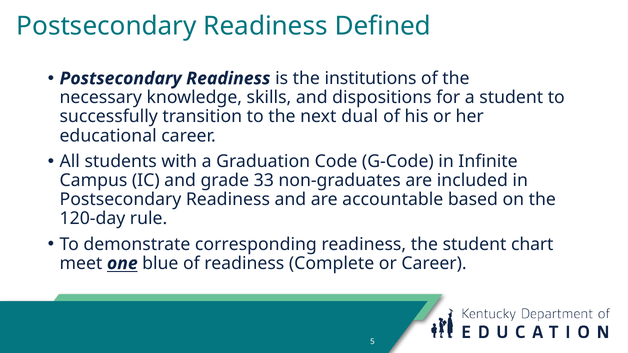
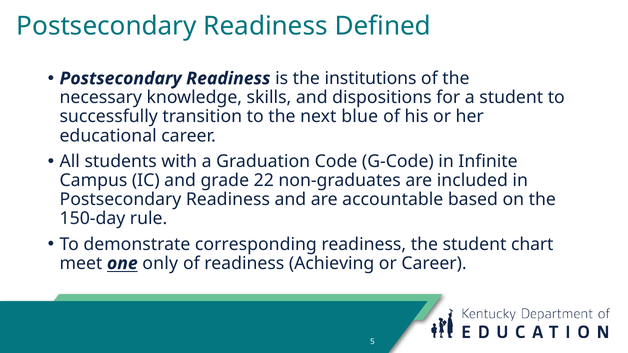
dual: dual -> blue
33: 33 -> 22
120-day: 120-day -> 150-day
blue: blue -> only
Complete: Complete -> Achieving
